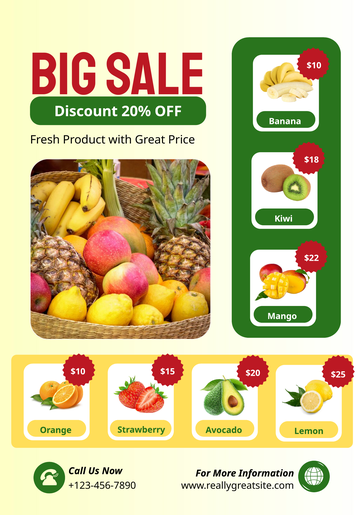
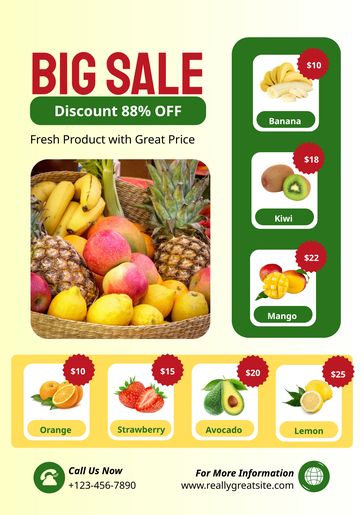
20%: 20% -> 88%
